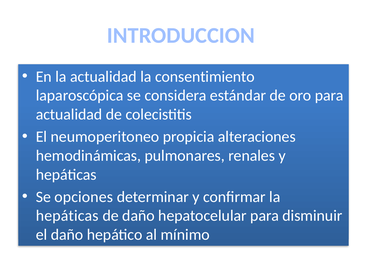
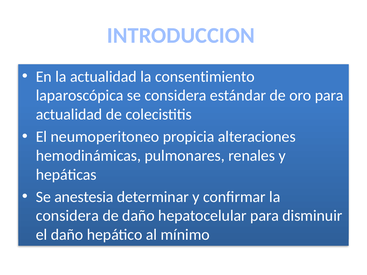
opciones: opciones -> anestesia
hepáticas at (67, 216): hepáticas -> considera
